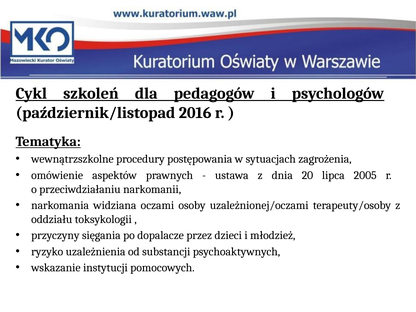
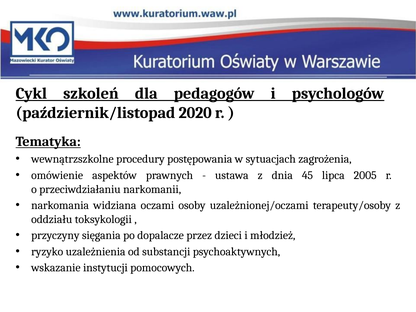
2016: 2016 -> 2020
20: 20 -> 45
